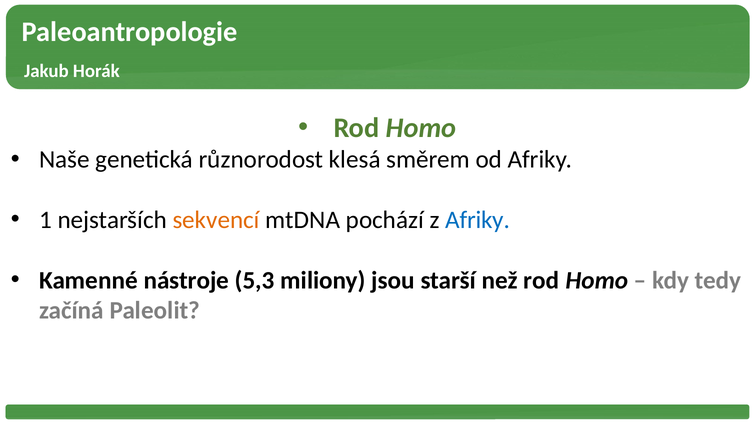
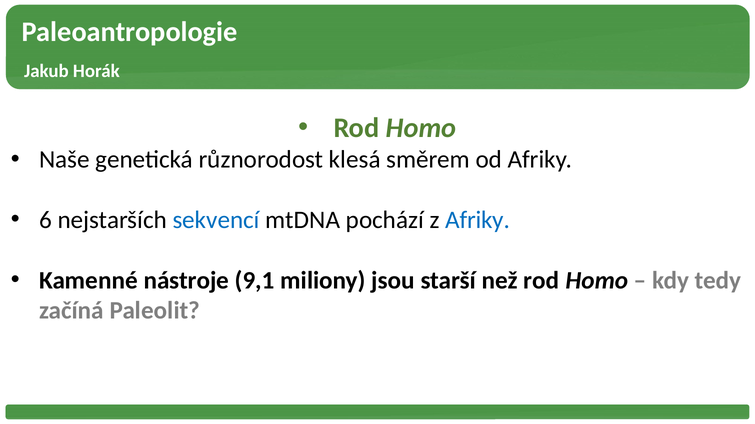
1: 1 -> 6
sekvencí colour: orange -> blue
5,3: 5,3 -> 9,1
